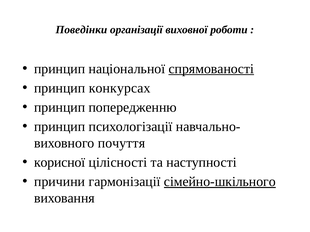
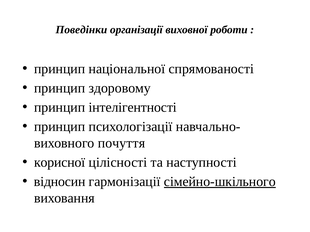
спрямованості underline: present -> none
конкурсах: конкурсах -> здоровому
попередженню: попередженню -> інтелігентності
причини: причини -> відносин
